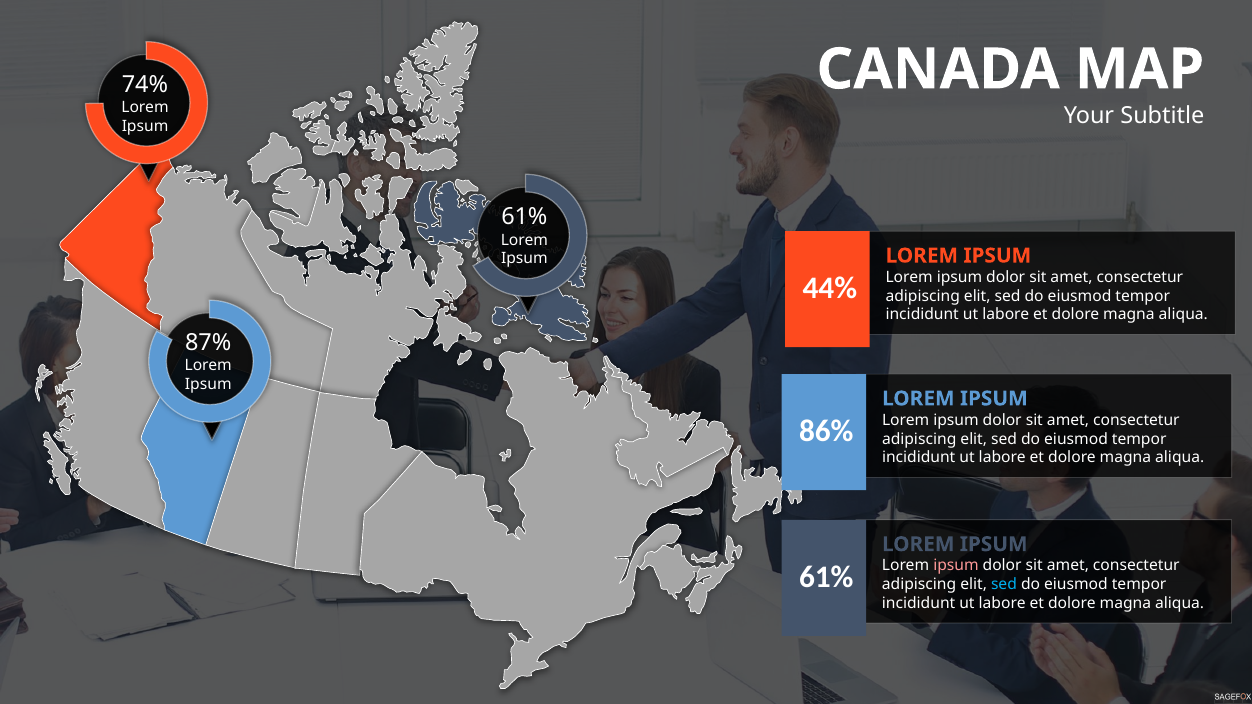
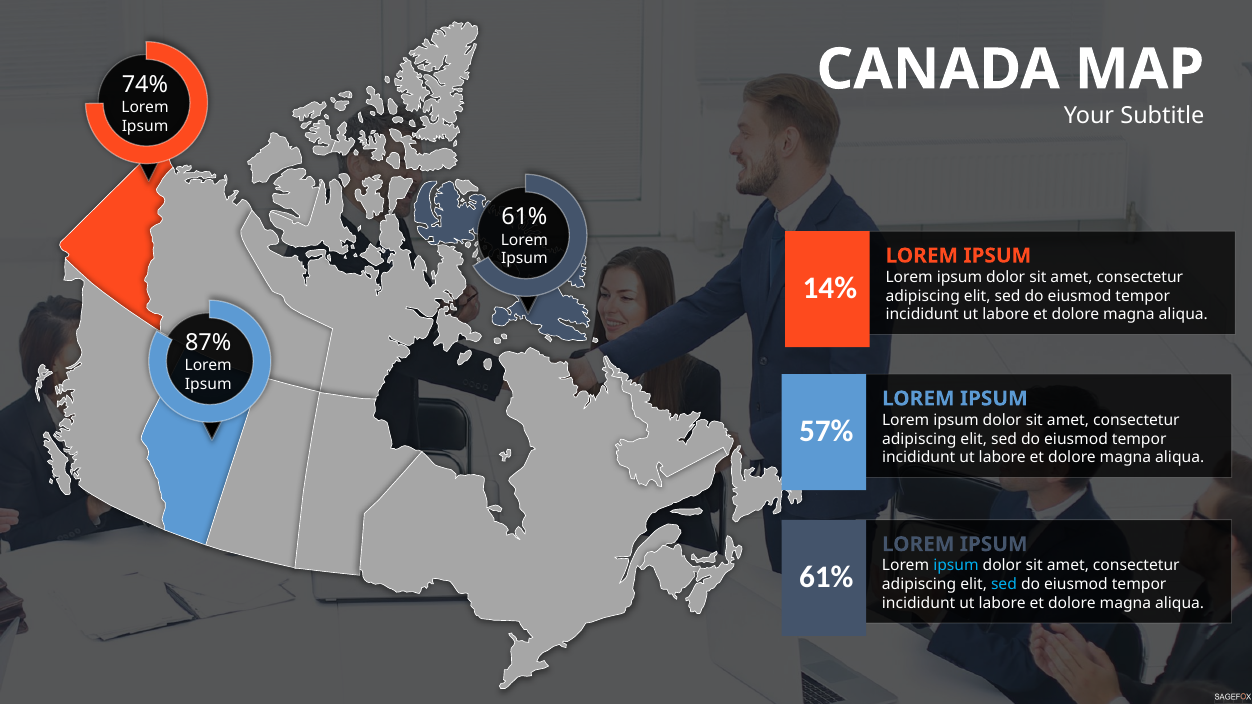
44%: 44% -> 14%
86%: 86% -> 57%
ipsum at (956, 566) colour: pink -> light blue
